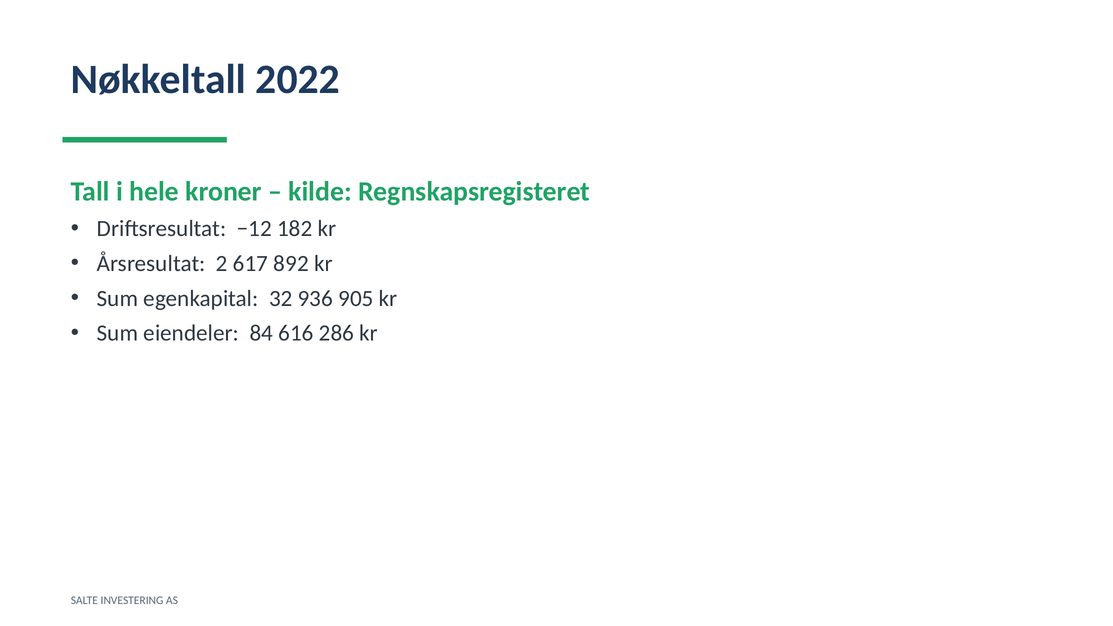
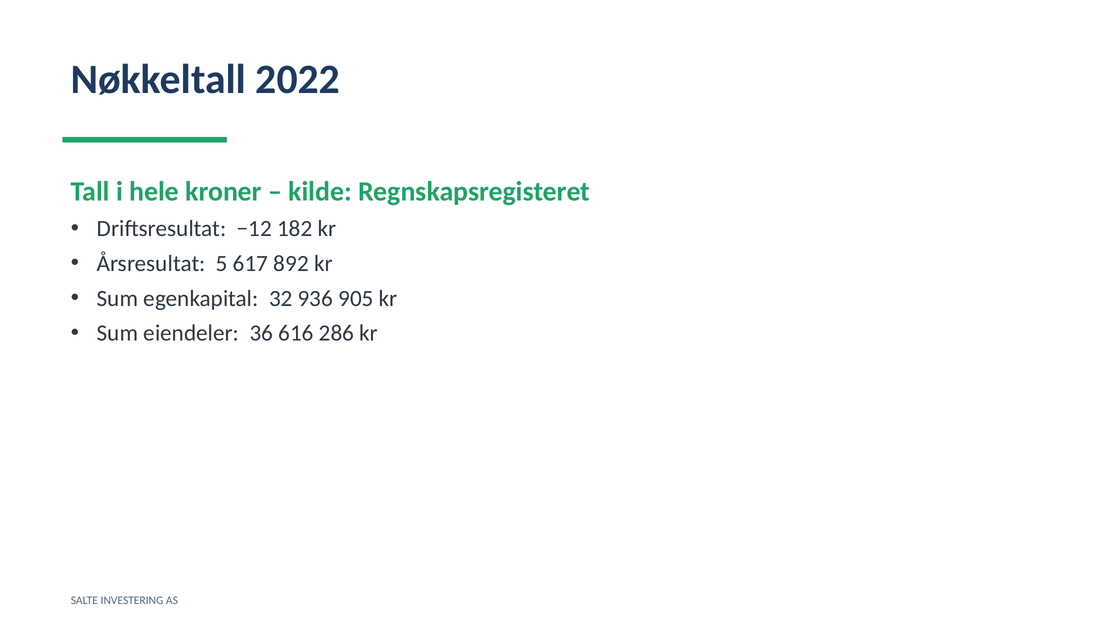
2: 2 -> 5
84: 84 -> 36
